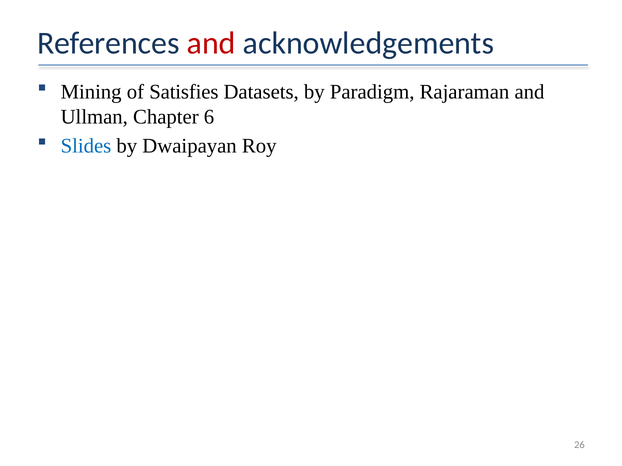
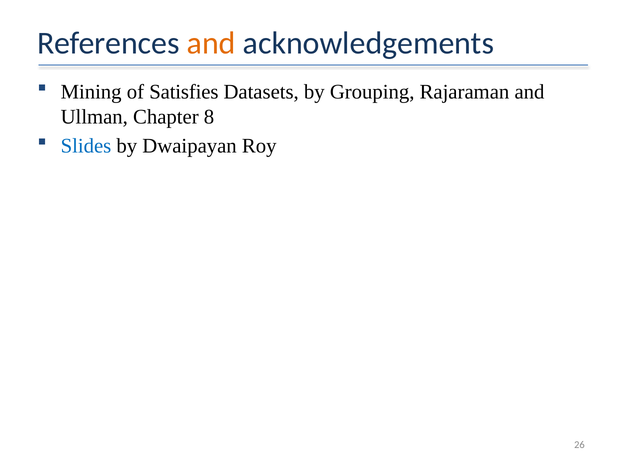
and at (211, 43) colour: red -> orange
Paradigm: Paradigm -> Grouping
6: 6 -> 8
